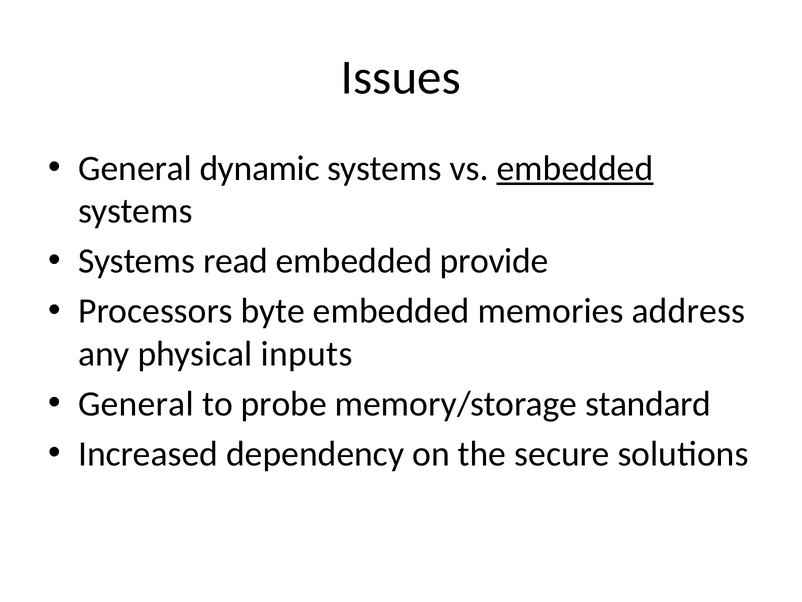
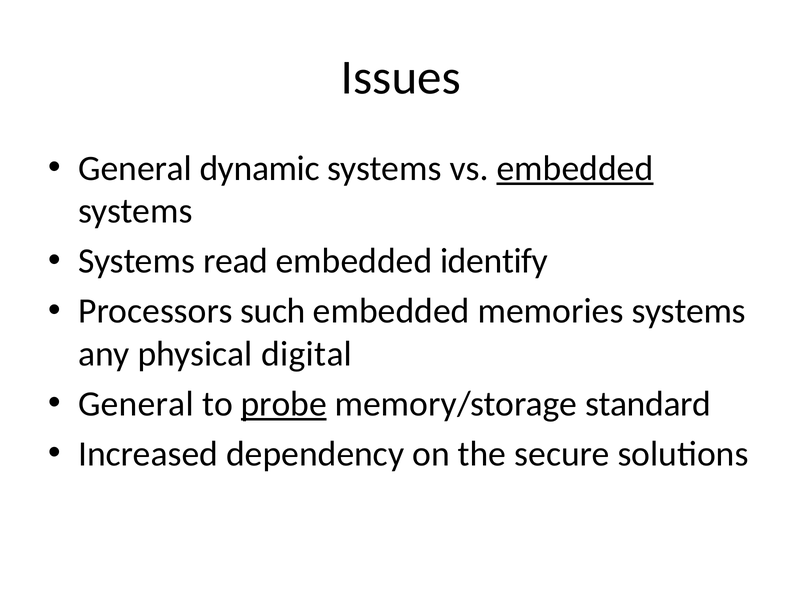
provide: provide -> identify
byte: byte -> such
memories address: address -> systems
inputs: inputs -> digital
probe underline: none -> present
